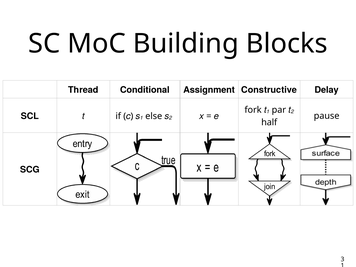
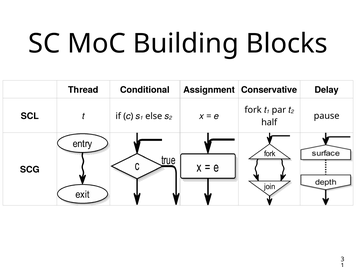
Constructive: Constructive -> Conservative
